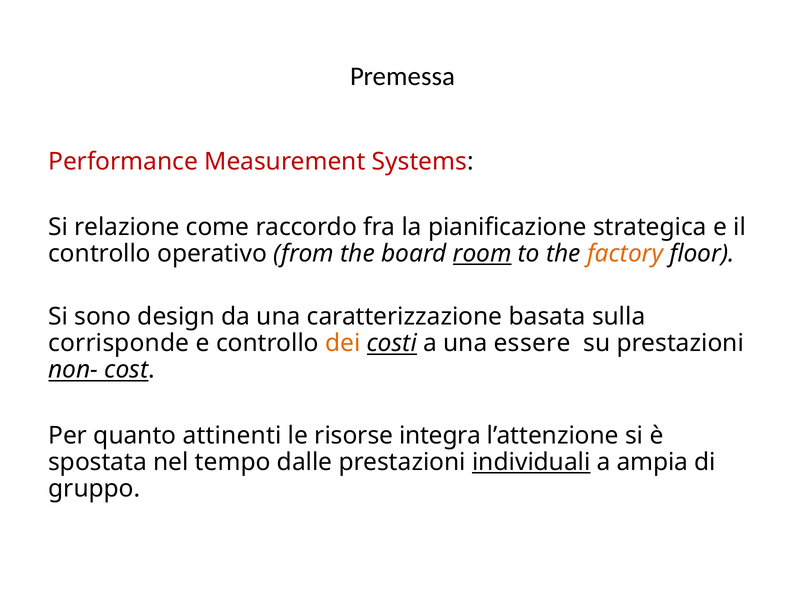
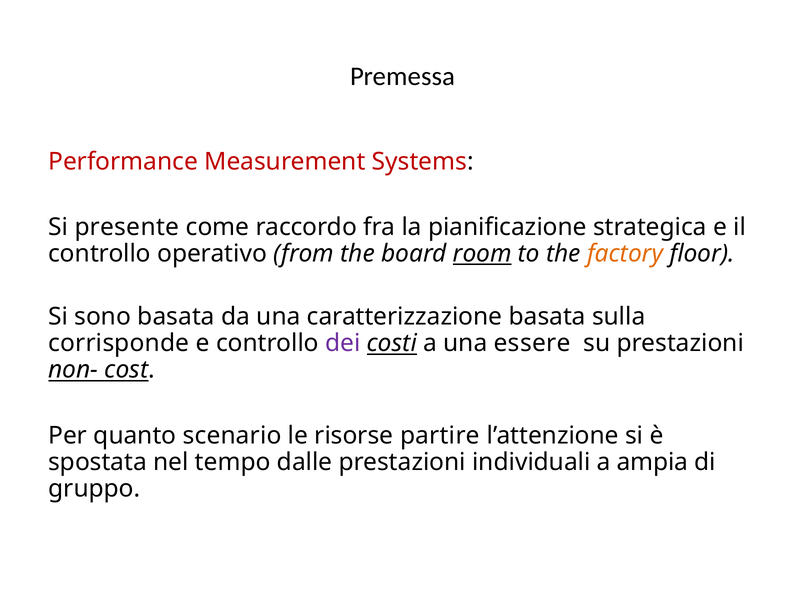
relazione: relazione -> presente
sono design: design -> basata
dei colour: orange -> purple
attinenti: attinenti -> scenario
integra: integra -> partire
individuali underline: present -> none
